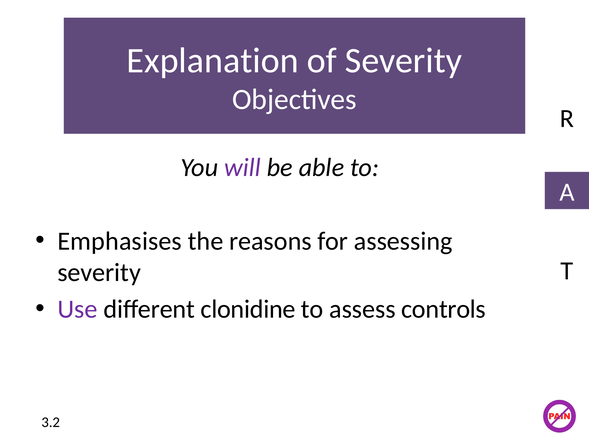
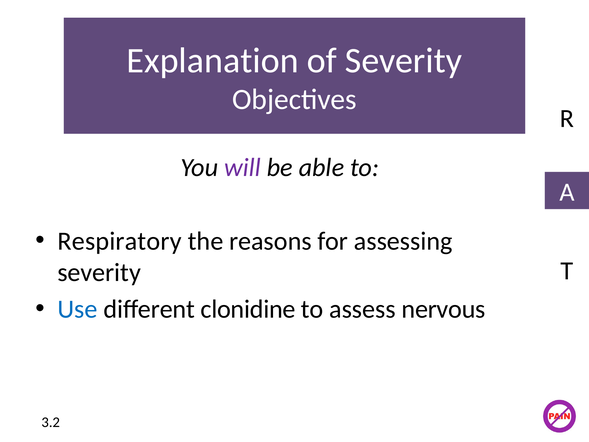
Emphasises: Emphasises -> Respiratory
Use colour: purple -> blue
controls: controls -> nervous
